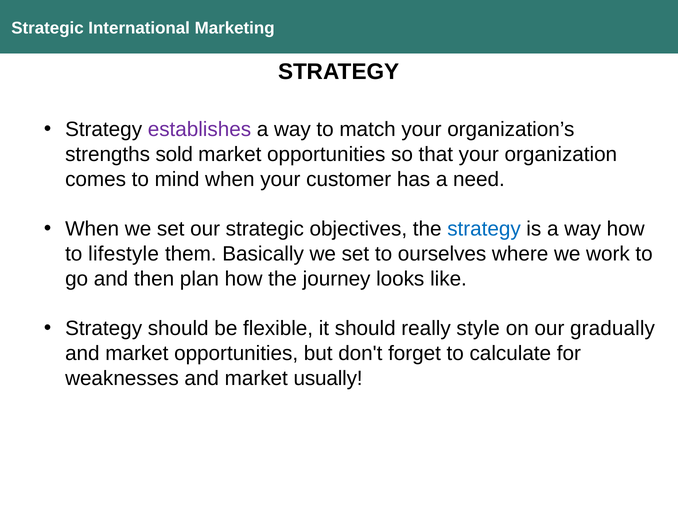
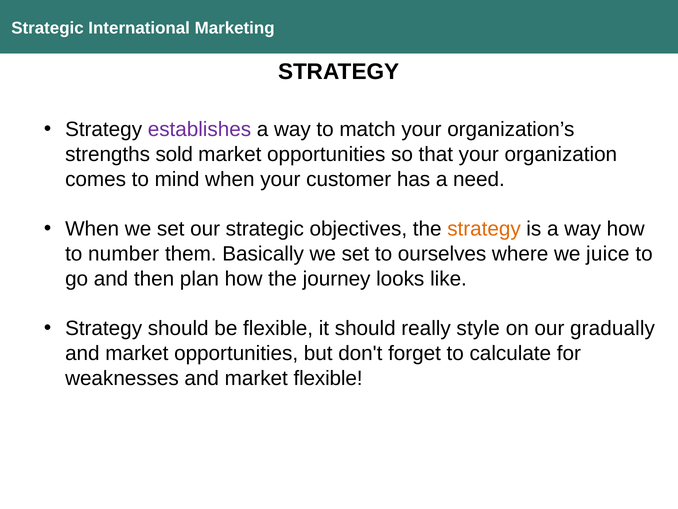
strategy at (484, 229) colour: blue -> orange
lifestyle: lifestyle -> number
work: work -> juice
market usually: usually -> flexible
